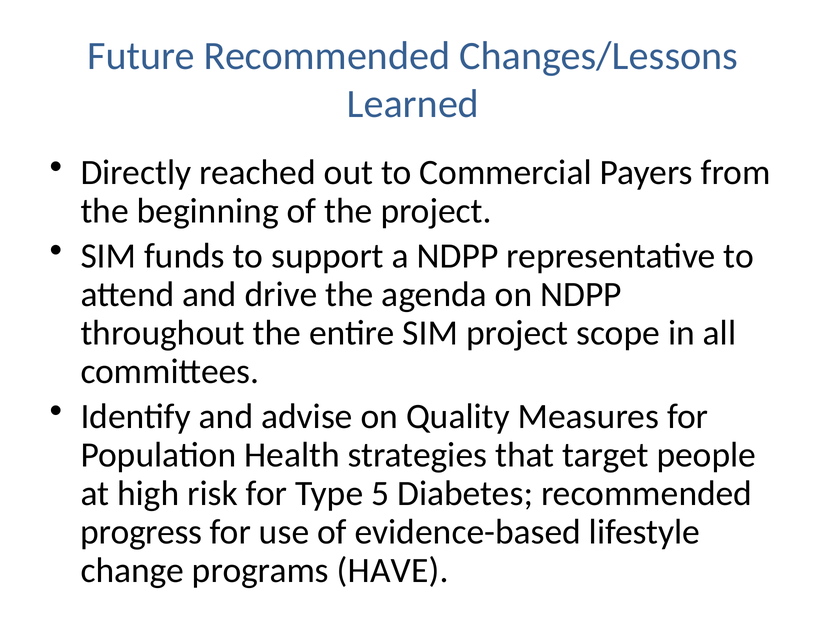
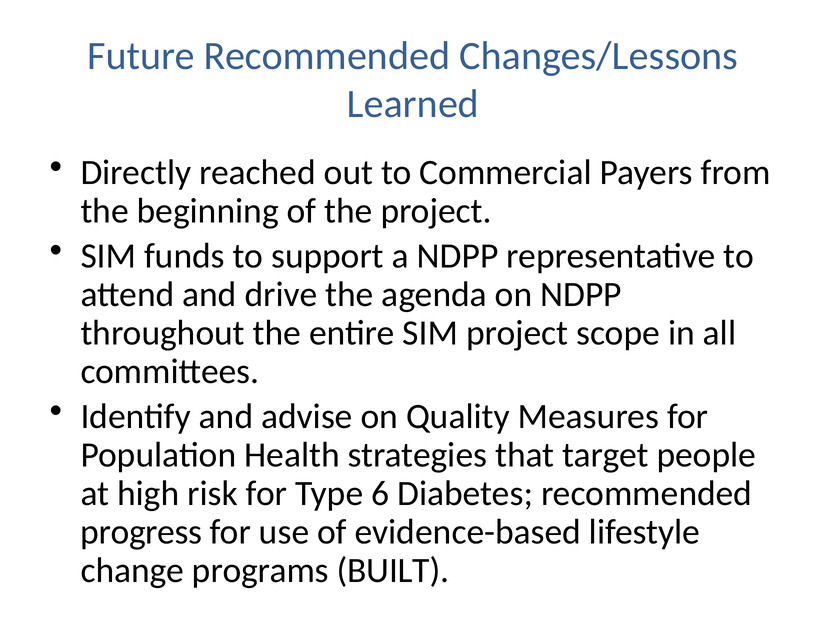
5: 5 -> 6
HAVE: HAVE -> BUILT
